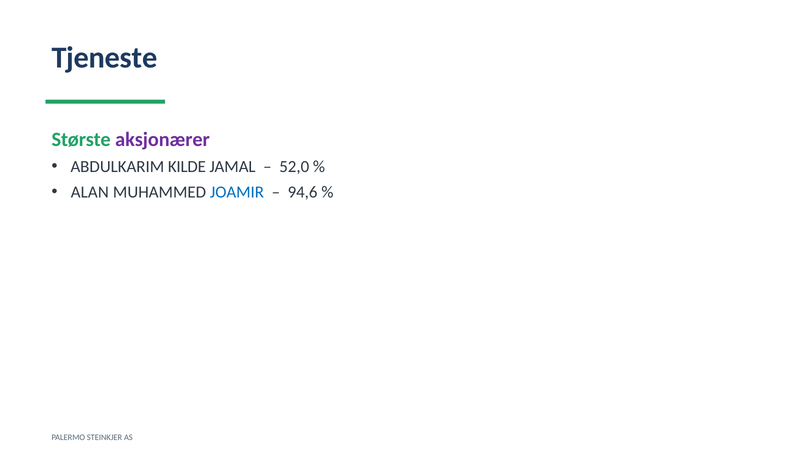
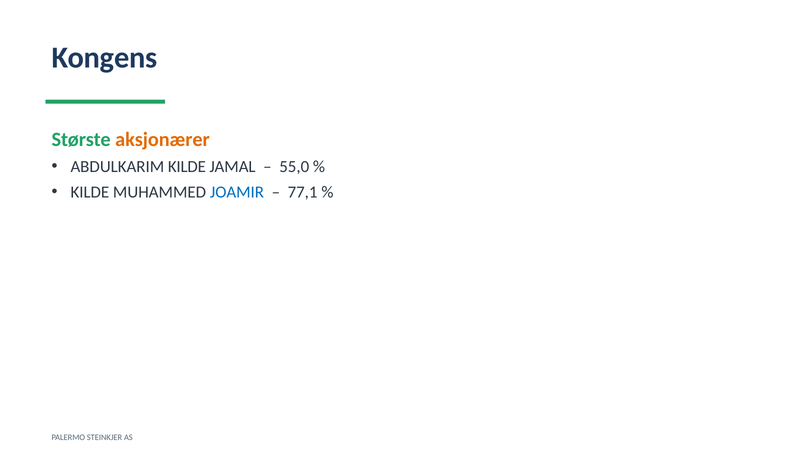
Tjeneste: Tjeneste -> Kongens
aksjonærer colour: purple -> orange
52,0: 52,0 -> 55,0
ALAN at (90, 192): ALAN -> KILDE
94,6: 94,6 -> 77,1
